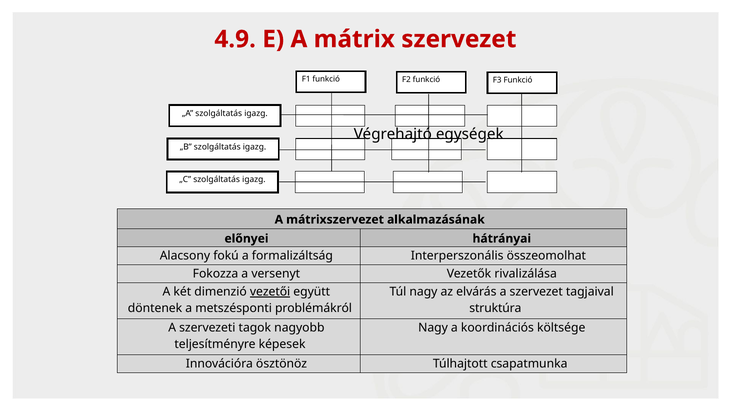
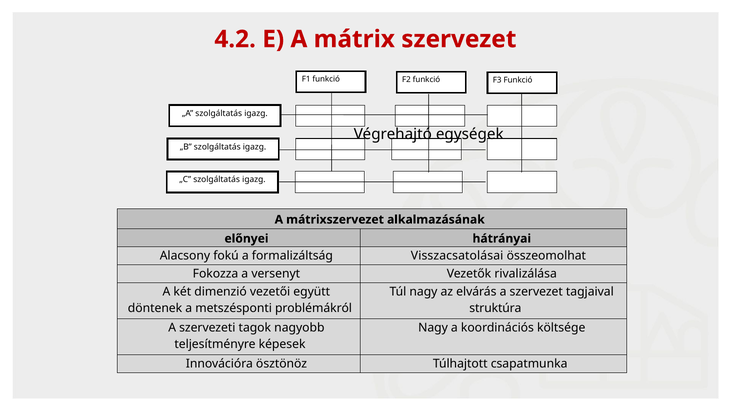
4.9: 4.9 -> 4.2
Interperszonális: Interperszonális -> Visszacsatolásai
vezetői underline: present -> none
